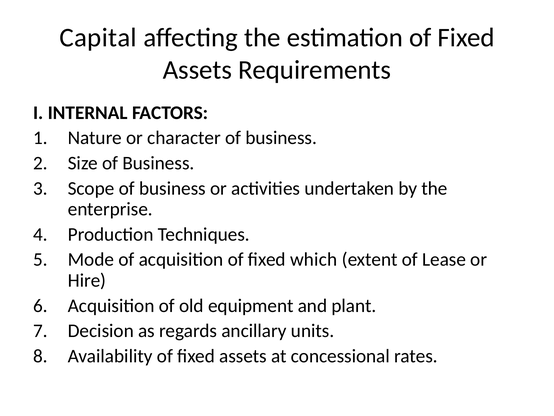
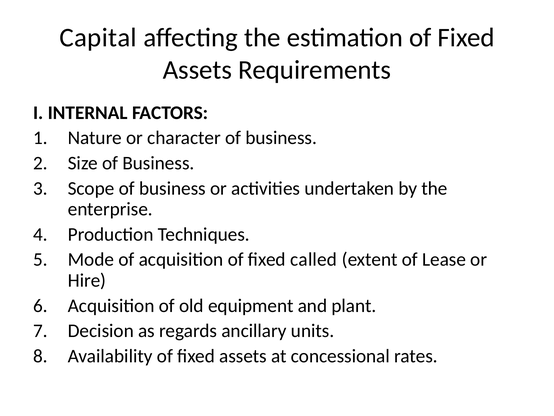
which: which -> called
